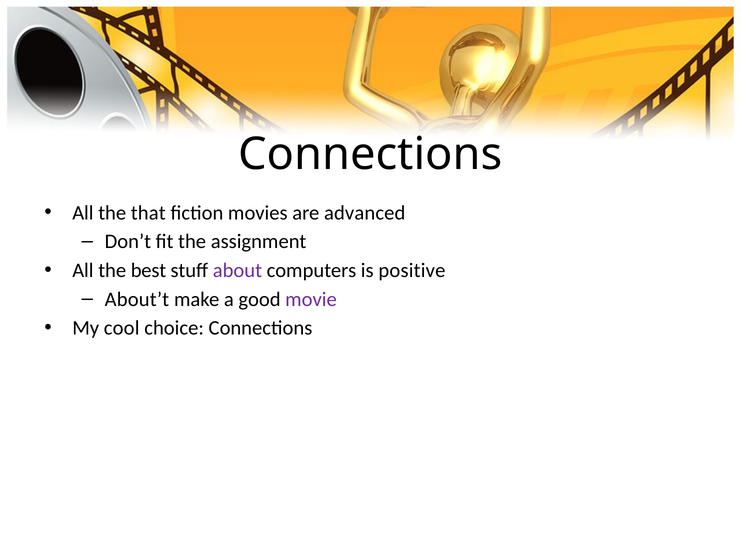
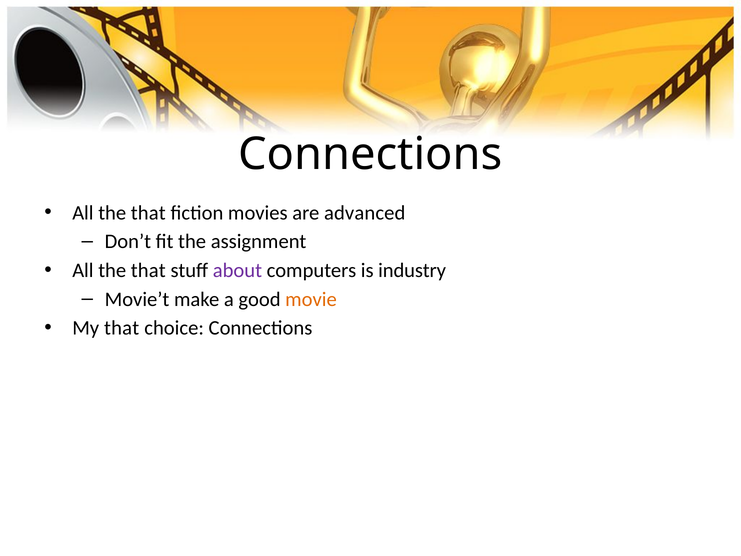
best at (148, 270): best -> that
positive: positive -> industry
About’t: About’t -> Movie’t
movie colour: purple -> orange
My cool: cool -> that
